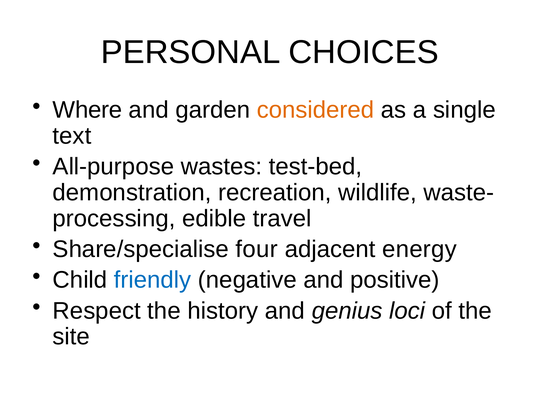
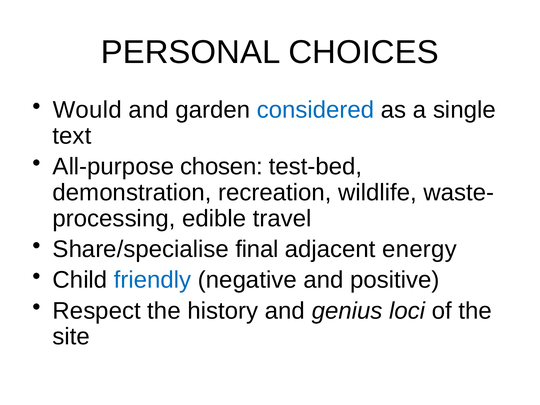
Where: Where -> Would
considered colour: orange -> blue
wastes: wastes -> chosen
four: four -> final
